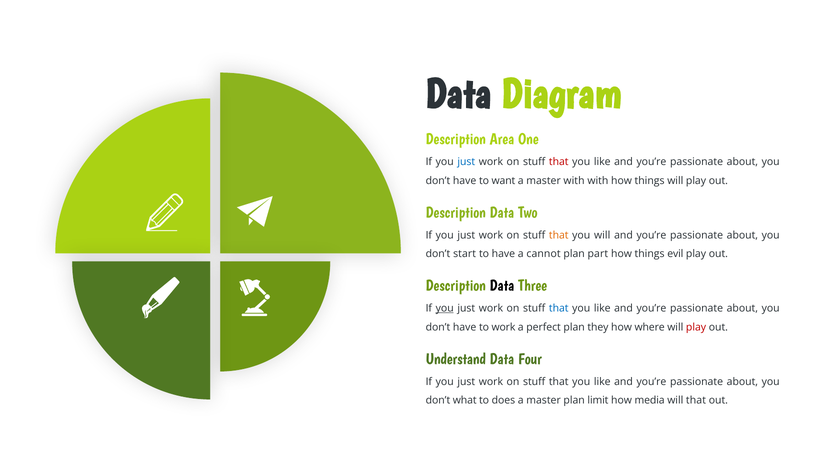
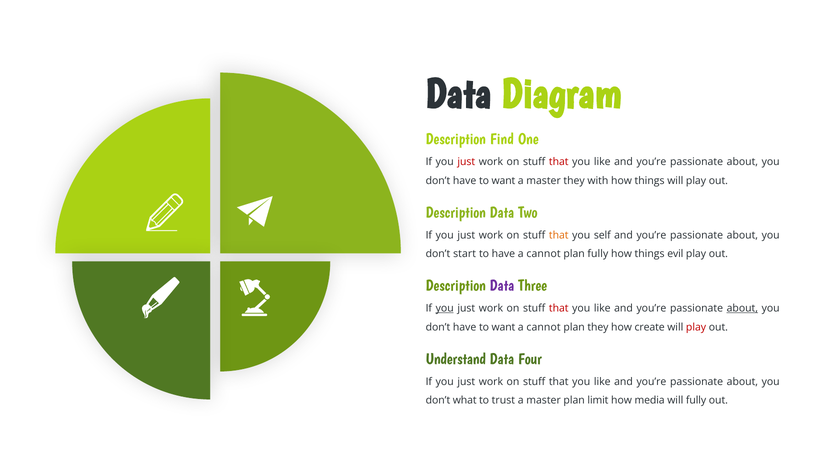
Area: Area -> Find
just at (466, 162) colour: blue -> red
master with: with -> they
you will: will -> self
plan part: part -> fully
Data at (502, 286) colour: black -> purple
that at (559, 308) colour: blue -> red
about at (742, 308) underline: none -> present
work at (503, 327): work -> want
perfect at (544, 327): perfect -> cannot
where: where -> create
does: does -> trust
will that: that -> fully
